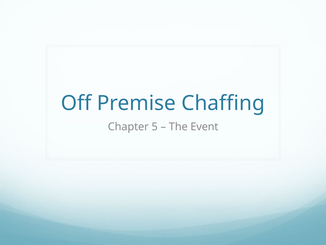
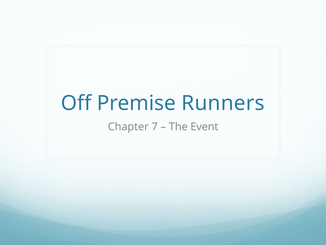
Chaffing: Chaffing -> Runners
5: 5 -> 7
